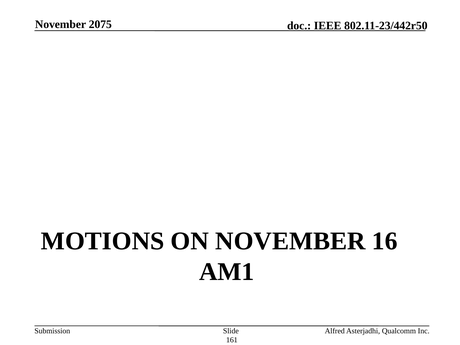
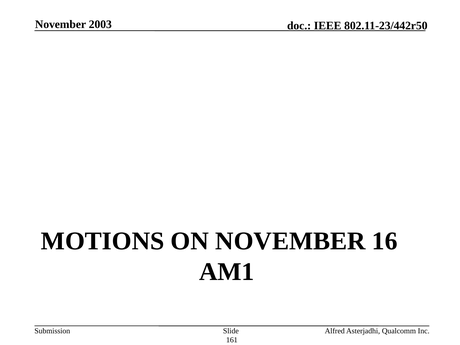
2075: 2075 -> 2003
